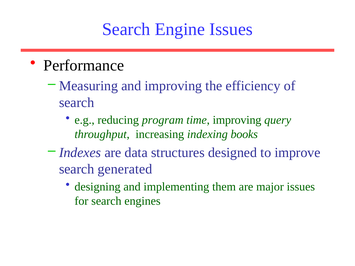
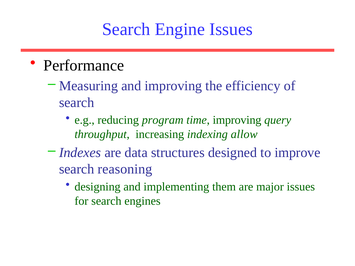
books: books -> allow
generated: generated -> reasoning
